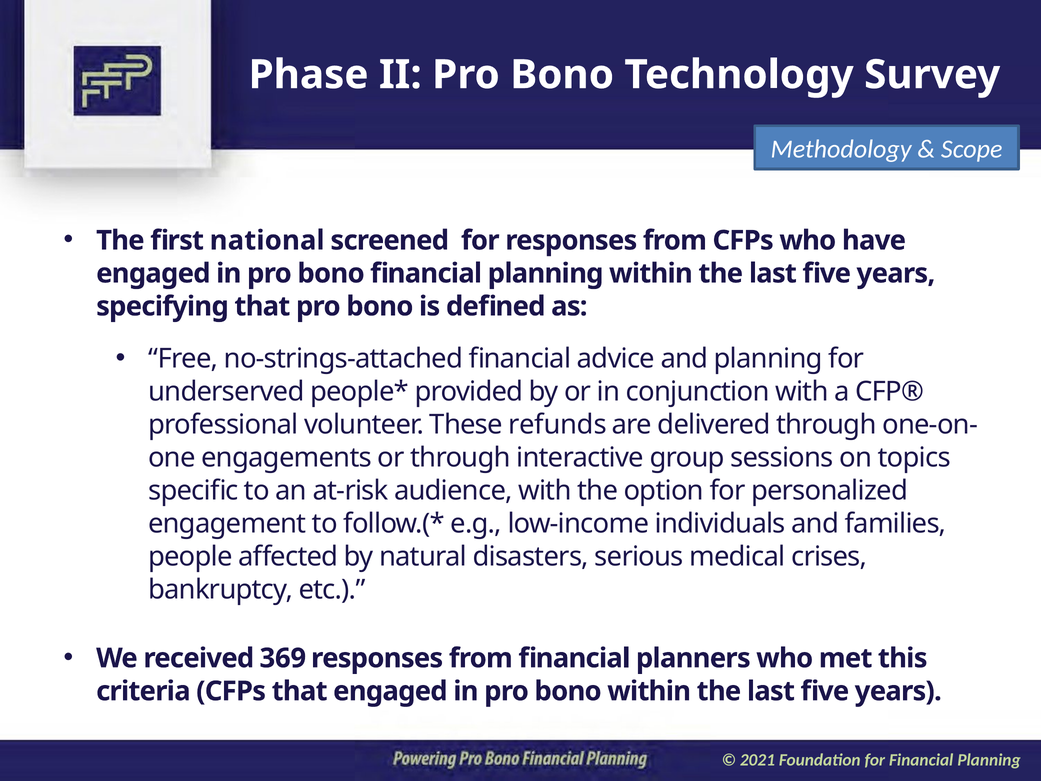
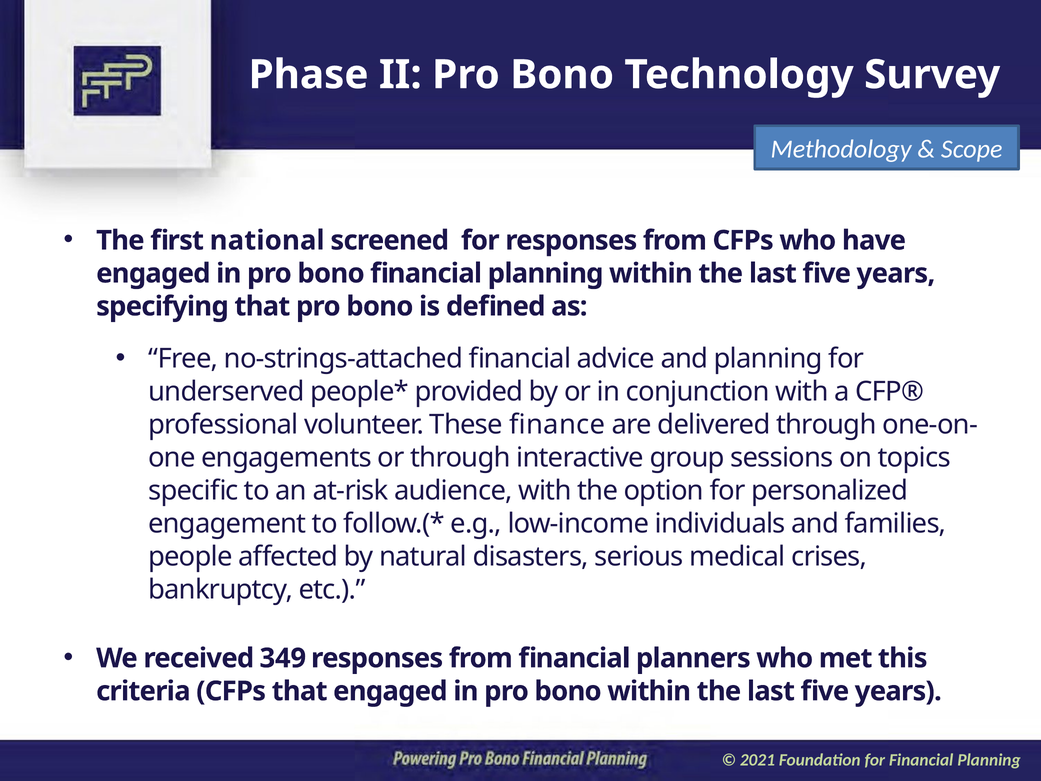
refunds: refunds -> finance
369: 369 -> 349
